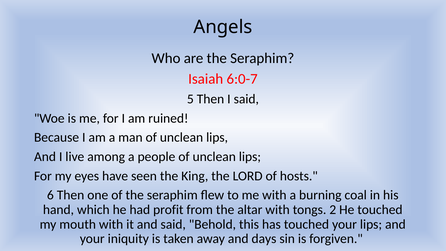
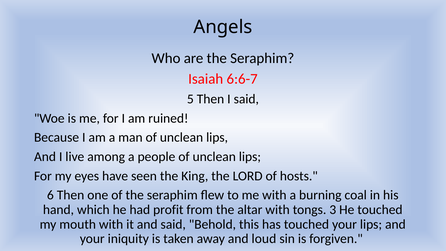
6:0-7: 6:0-7 -> 6:6-7
2: 2 -> 3
days: days -> loud
